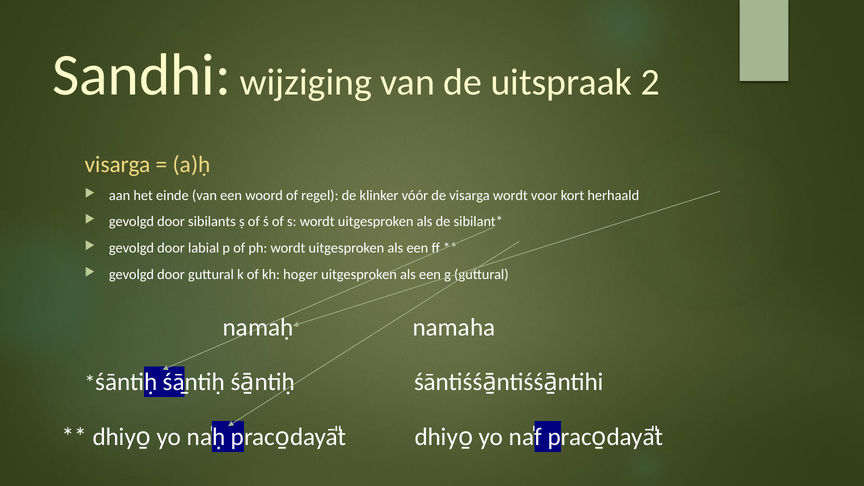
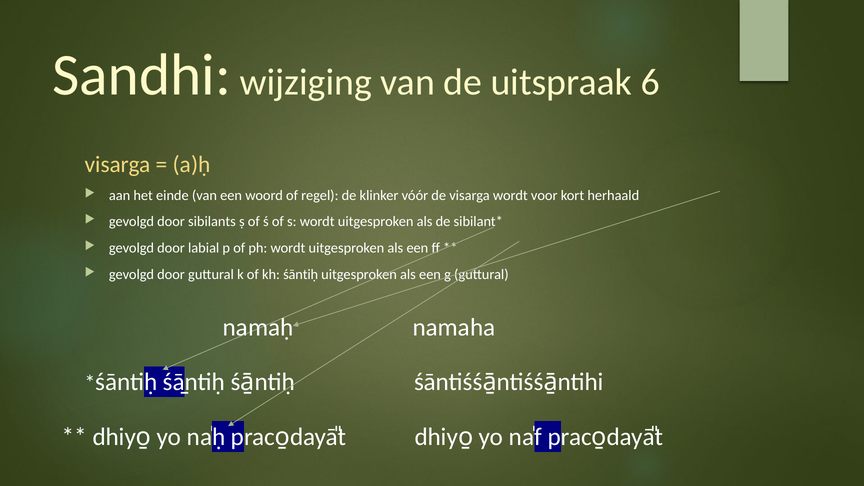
2: 2 -> 6
kh hoger: hoger -> śāntiḥ
